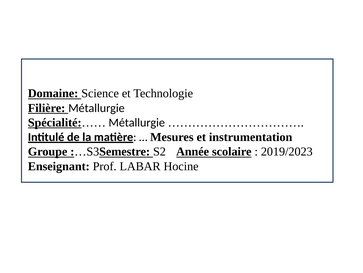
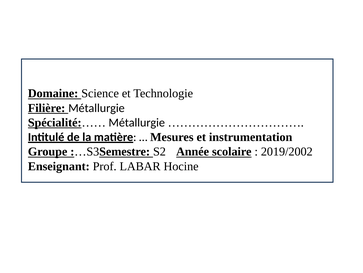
2019/2023: 2019/2023 -> 2019/2002
